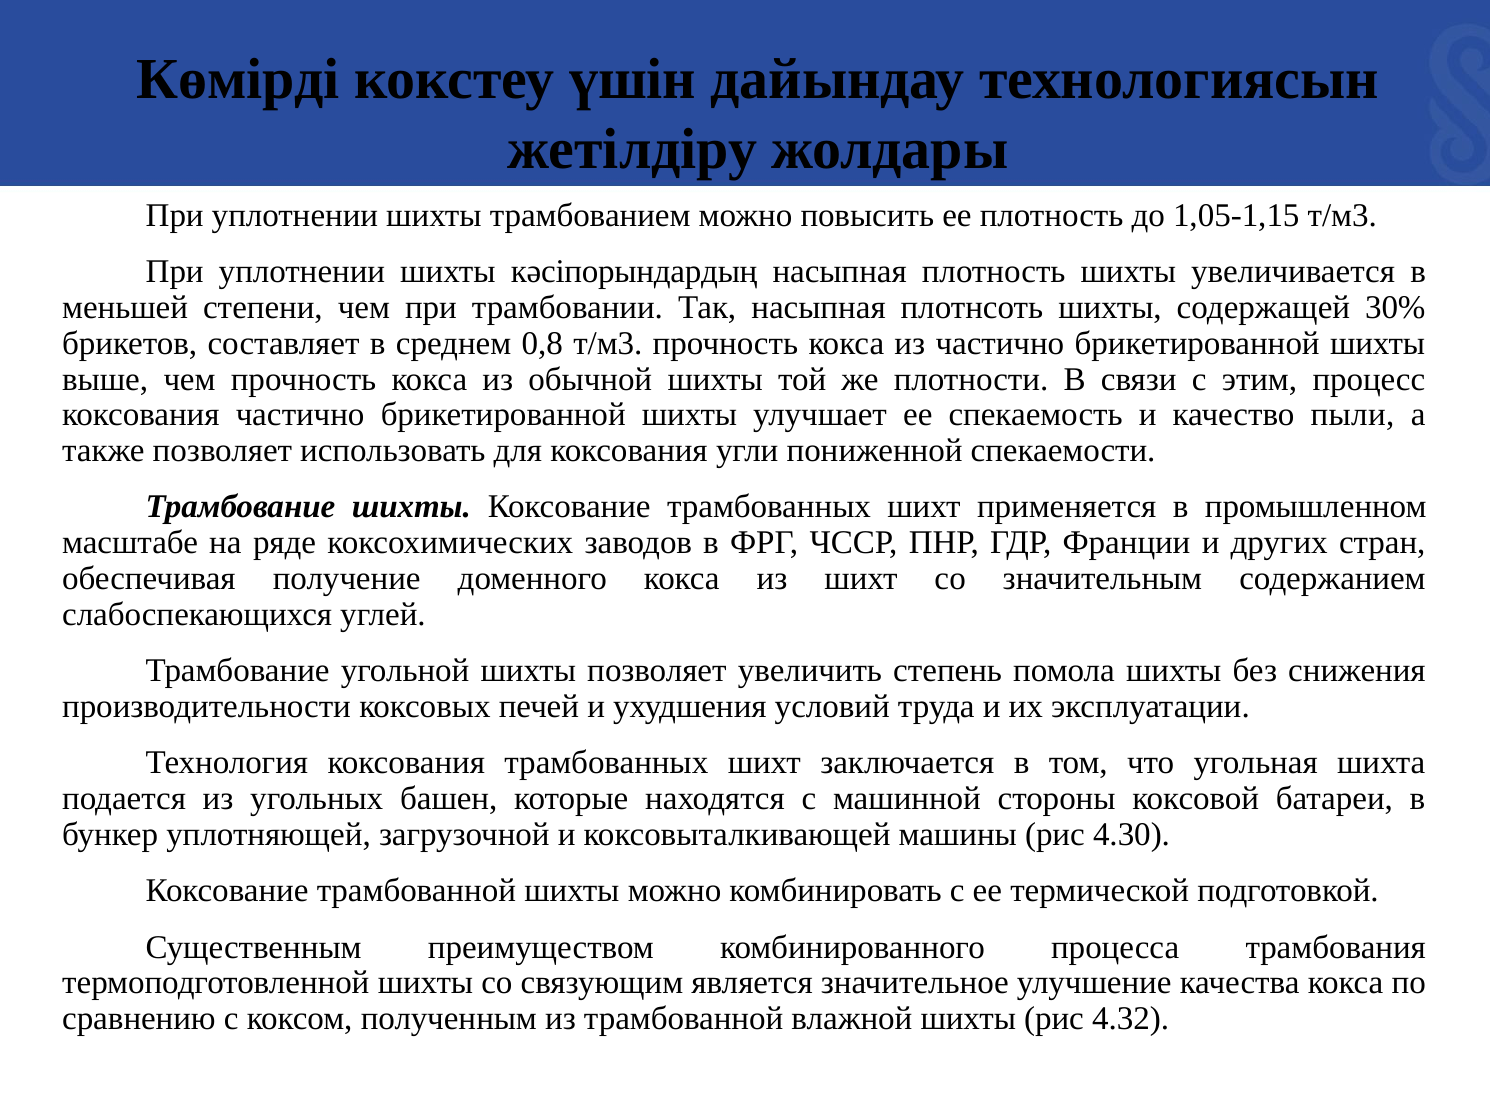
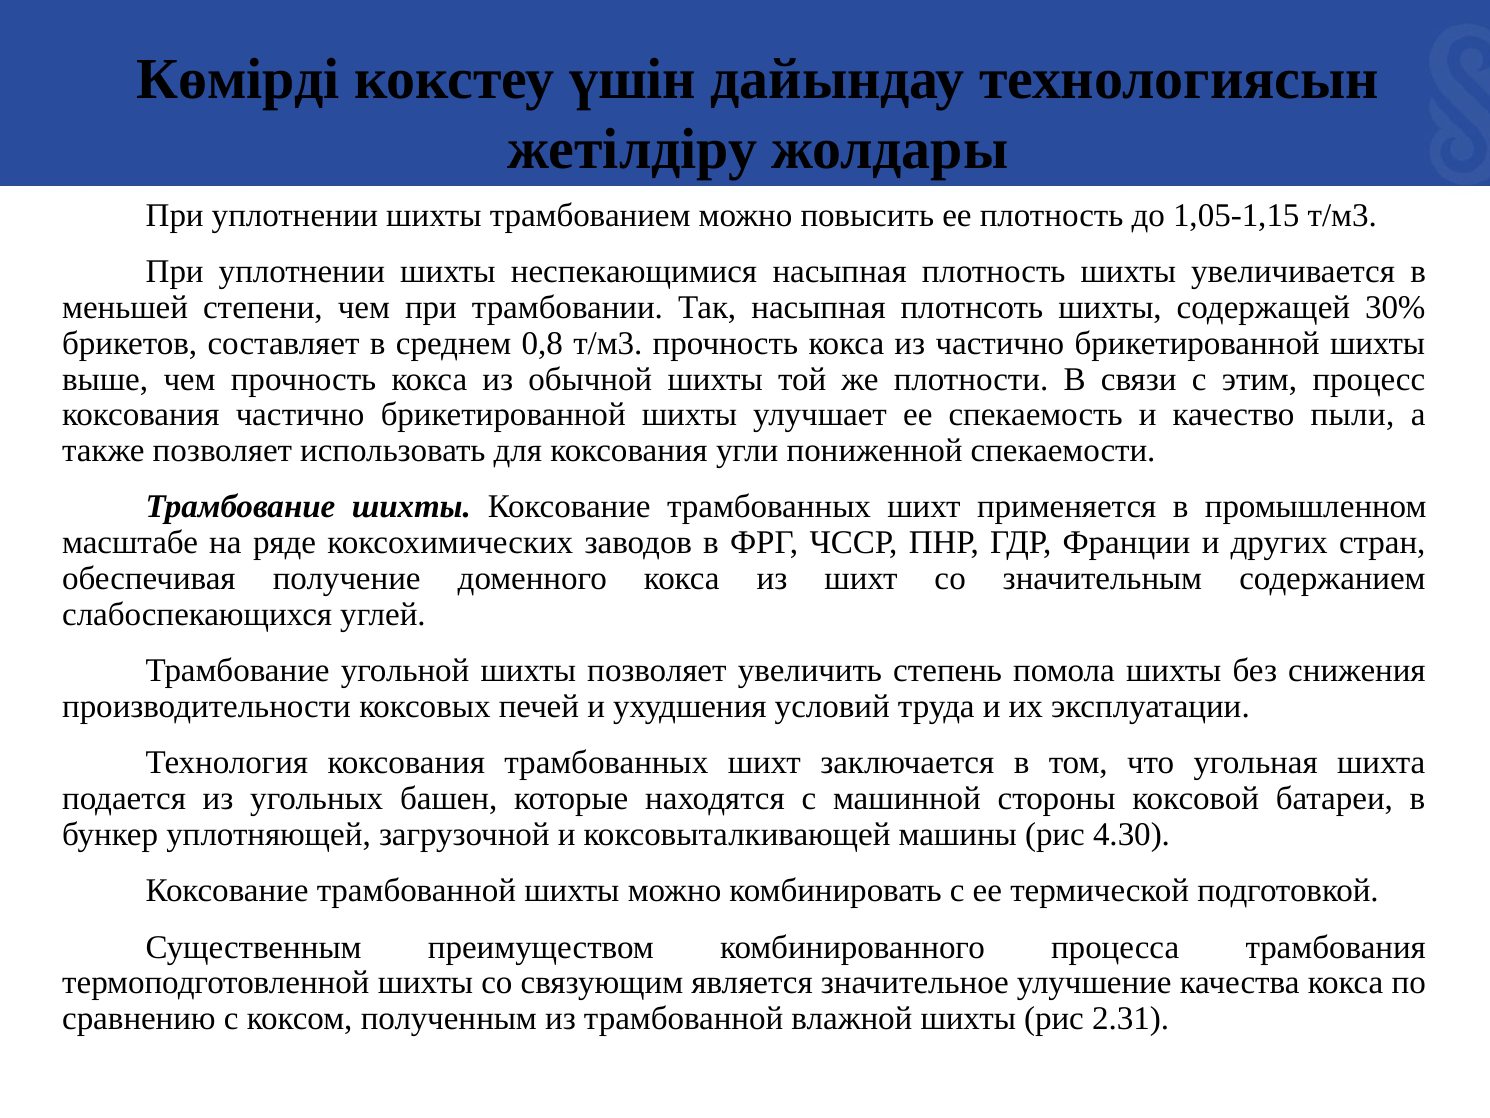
кәсіпорындардың: кәсіпорындардың -> неспекающимися
4.32: 4.32 -> 2.31
